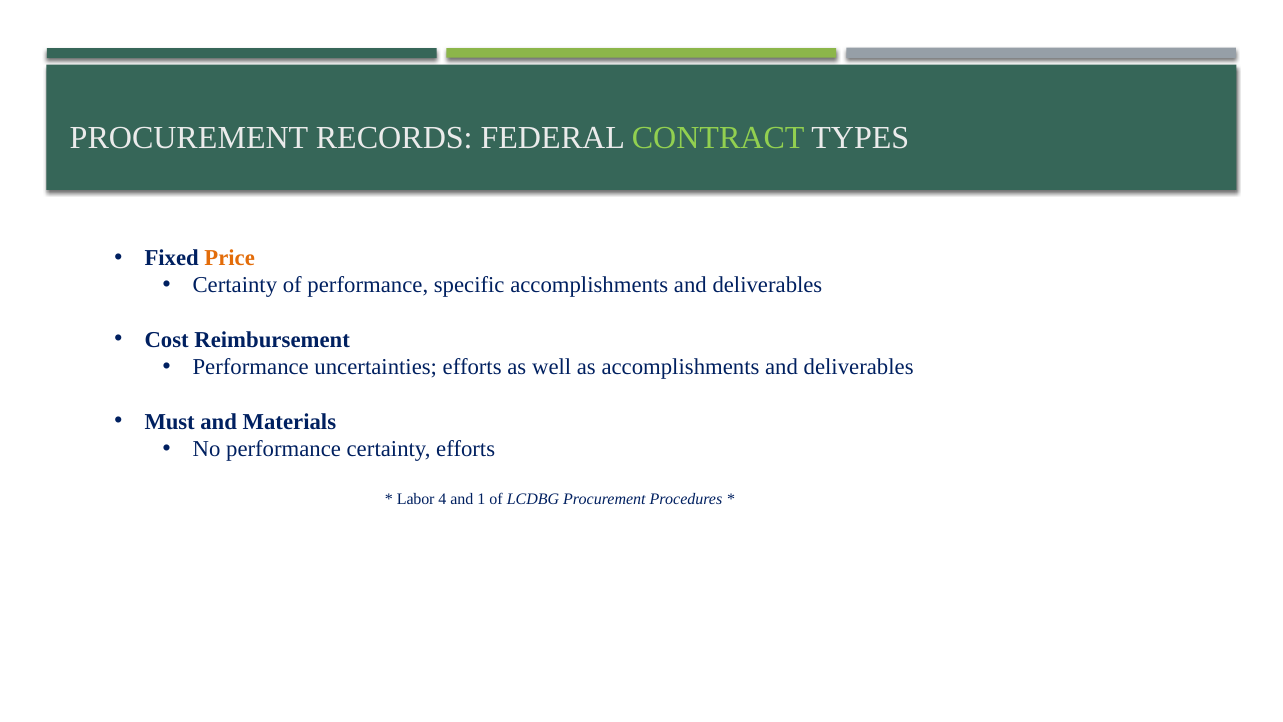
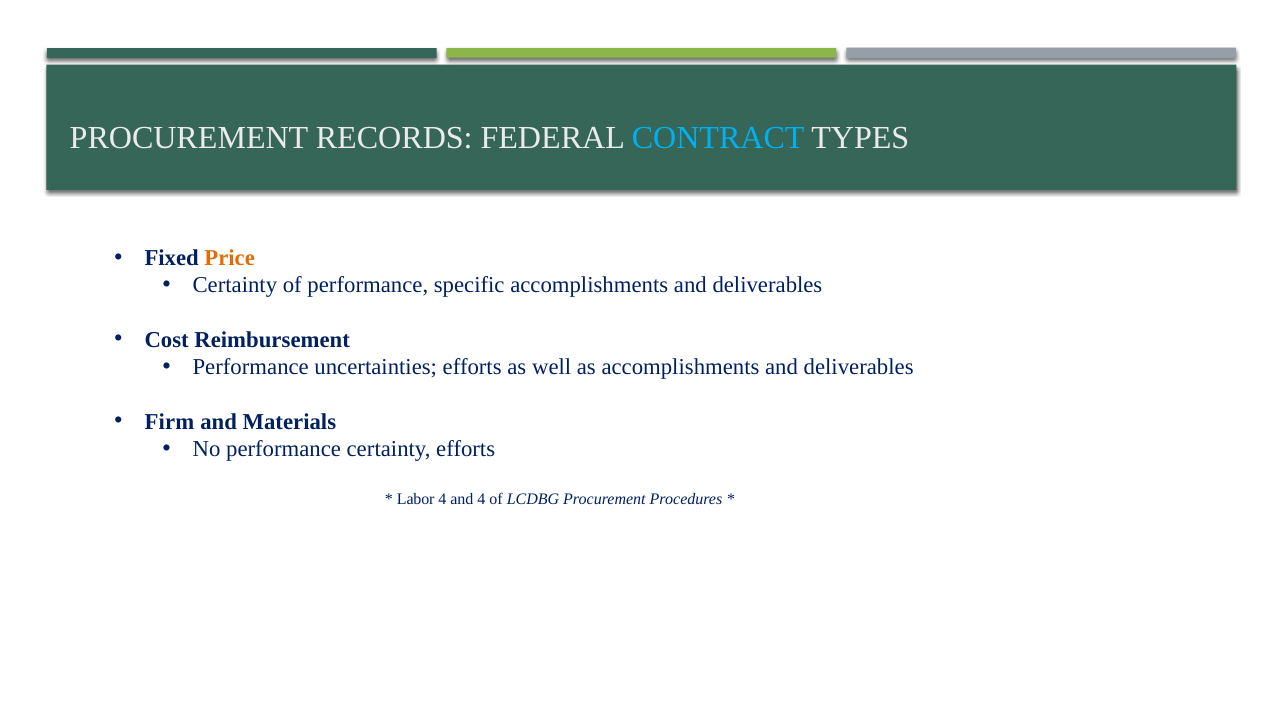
CONTRACT colour: light green -> light blue
Must: Must -> Firm
and 1: 1 -> 4
